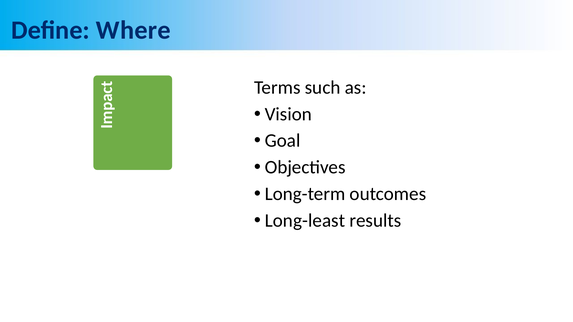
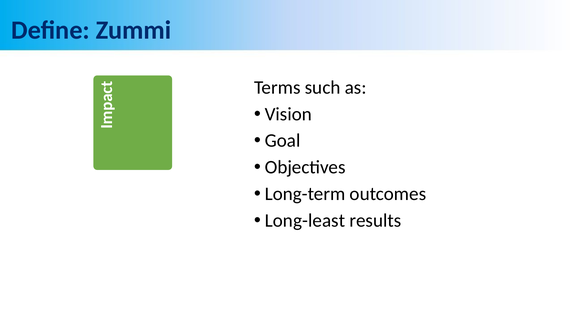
Where: Where -> Zummi
